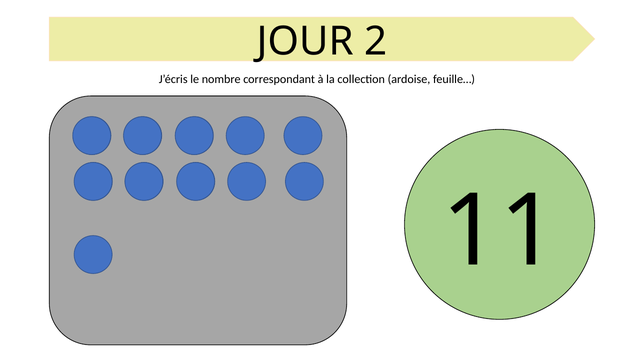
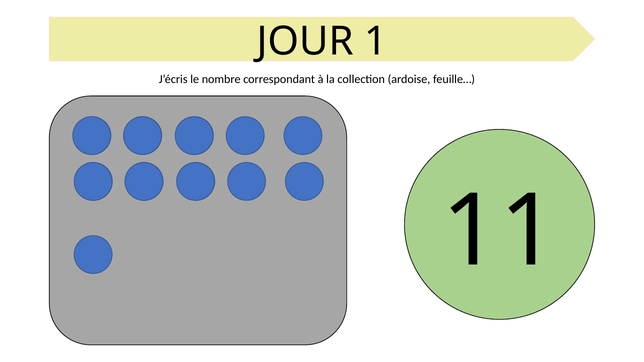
2: 2 -> 1
